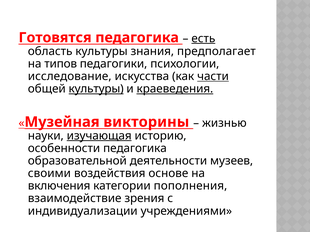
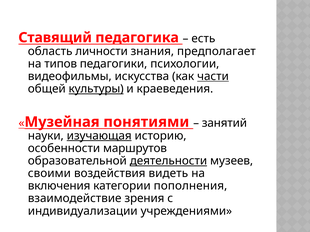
Готовятся: Готовятся -> Ставящий
есть underline: present -> none
область культуры: культуры -> личности
исследование: исследование -> видеофильмы
краеведения underline: present -> none
викторины: викторины -> понятиями
жизнью: жизнью -> занятий
особенности педагогика: педагогика -> маршрутов
деятельности underline: none -> present
основе: основе -> видеть
